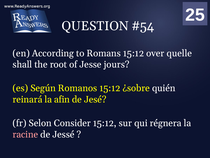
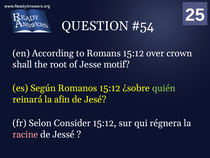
quelle: quelle -> crown
jours: jours -> motif
quién colour: white -> light green
